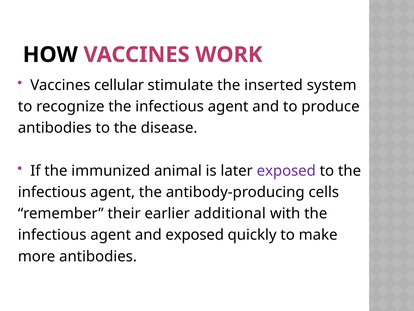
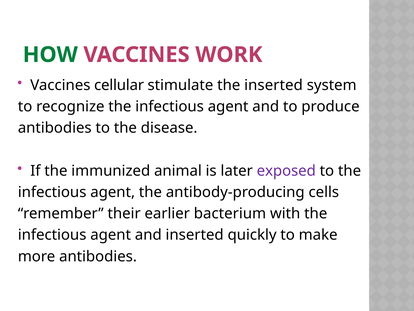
HOW colour: black -> green
additional: additional -> bacterium
and exposed: exposed -> inserted
